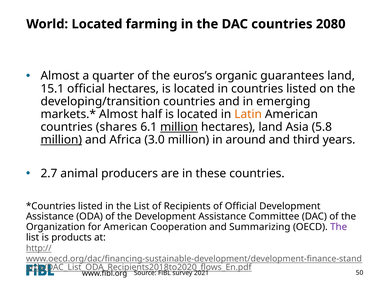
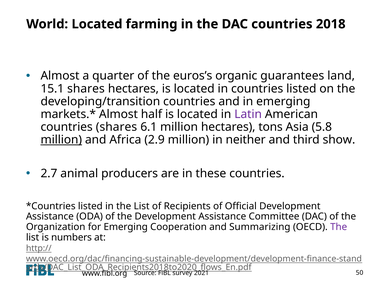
2080: 2080 -> 2018
15.1 official: official -> shares
Latin colour: orange -> purple
million at (179, 127) underline: present -> none
hectares land: land -> tons
3.0: 3.0 -> 2.9
around: around -> neither
years: years -> show
for American: American -> Emerging
products: products -> numbers
